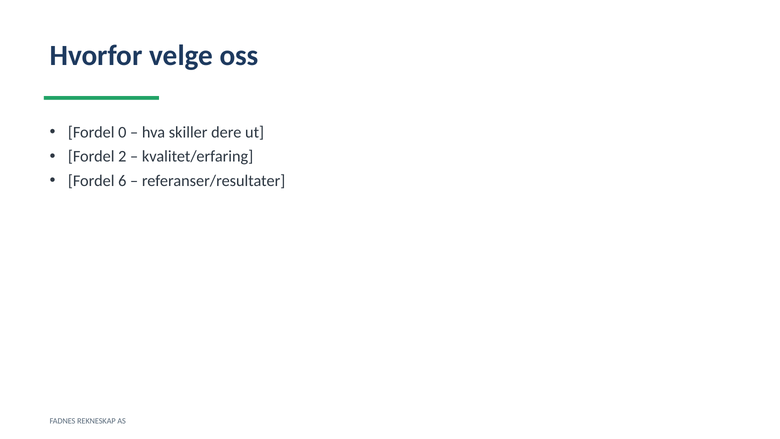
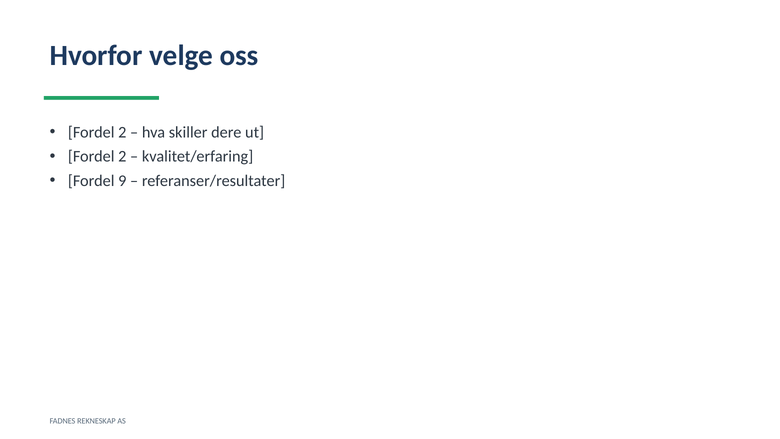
0 at (122, 132): 0 -> 2
6: 6 -> 9
